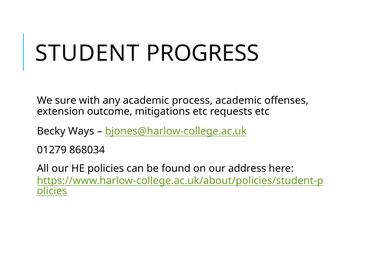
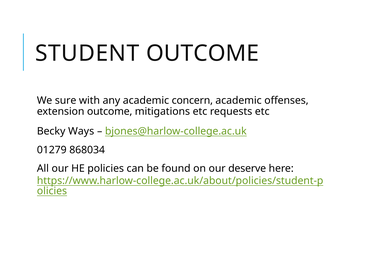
STUDENT PROGRESS: PROGRESS -> OUTCOME
process: process -> concern
address: address -> deserve
